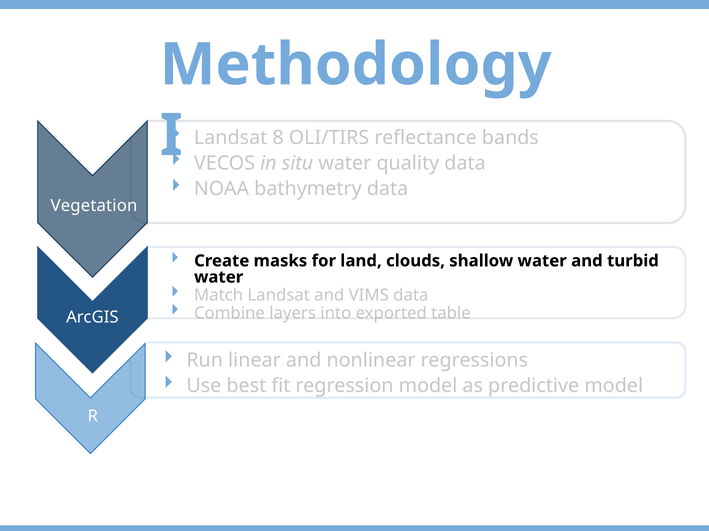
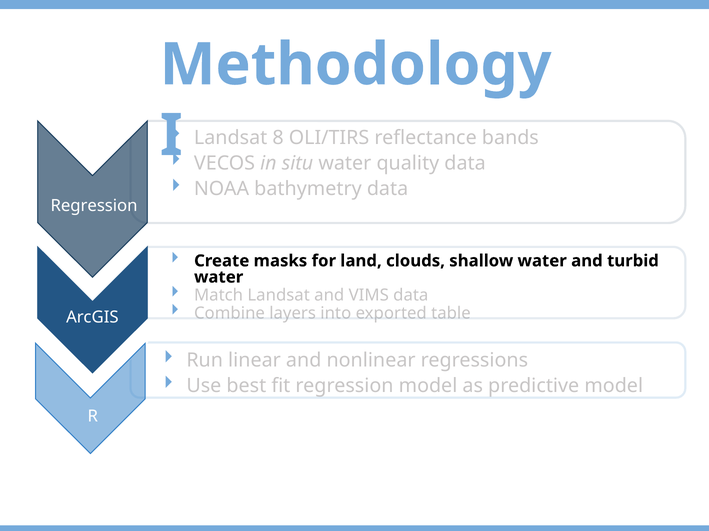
Vegetation at (94, 206): Vegetation -> Regression
